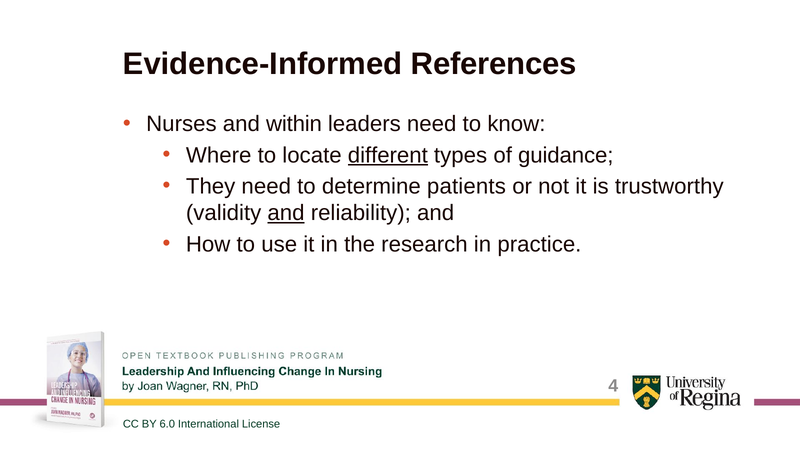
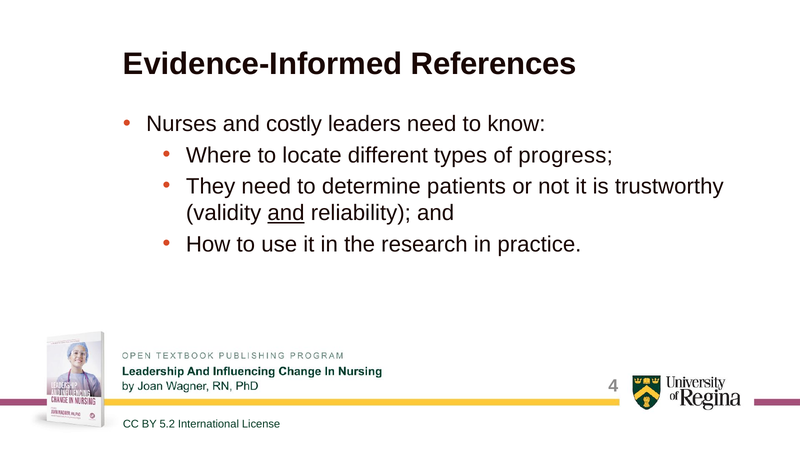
within: within -> costly
different underline: present -> none
guidance: guidance -> progress
6.0: 6.0 -> 5.2
